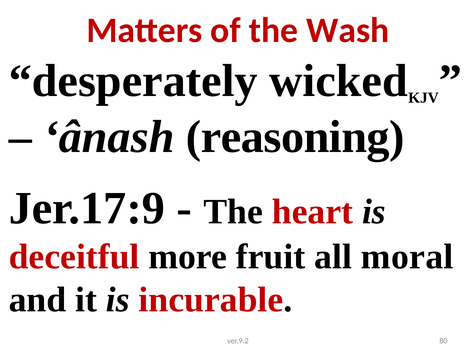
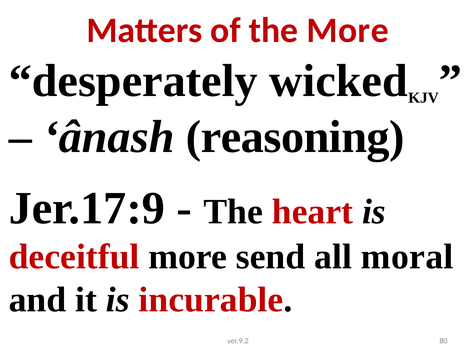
the Wash: Wash -> More
fruit: fruit -> send
